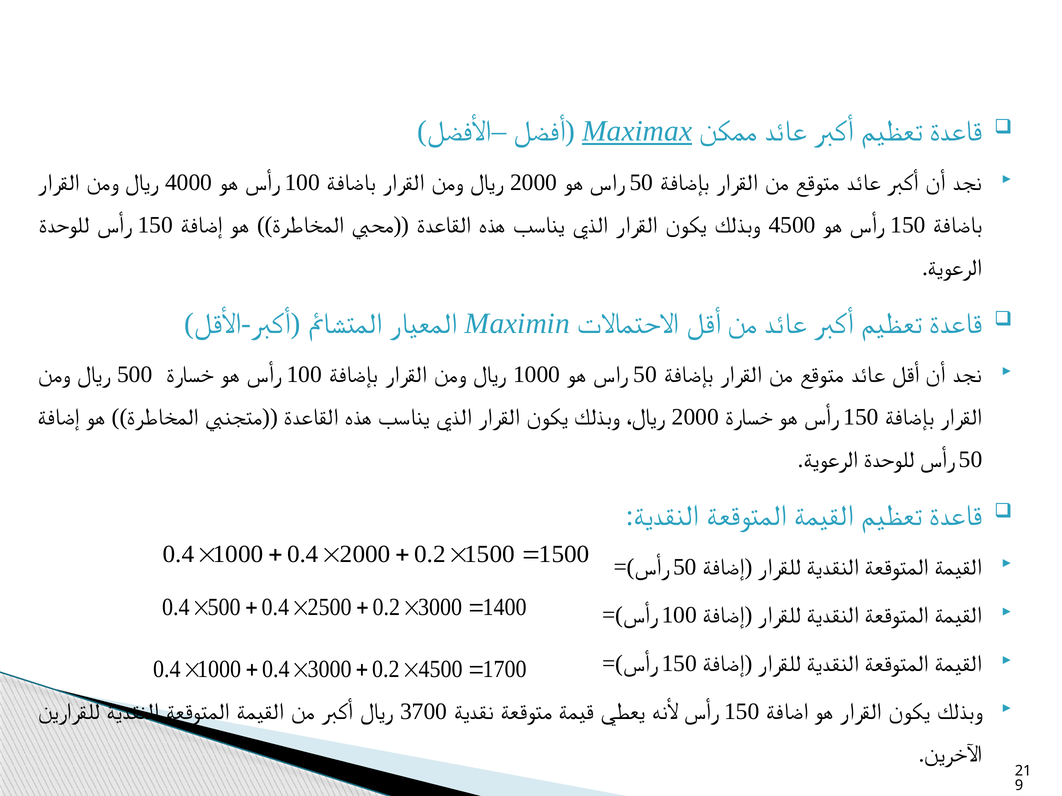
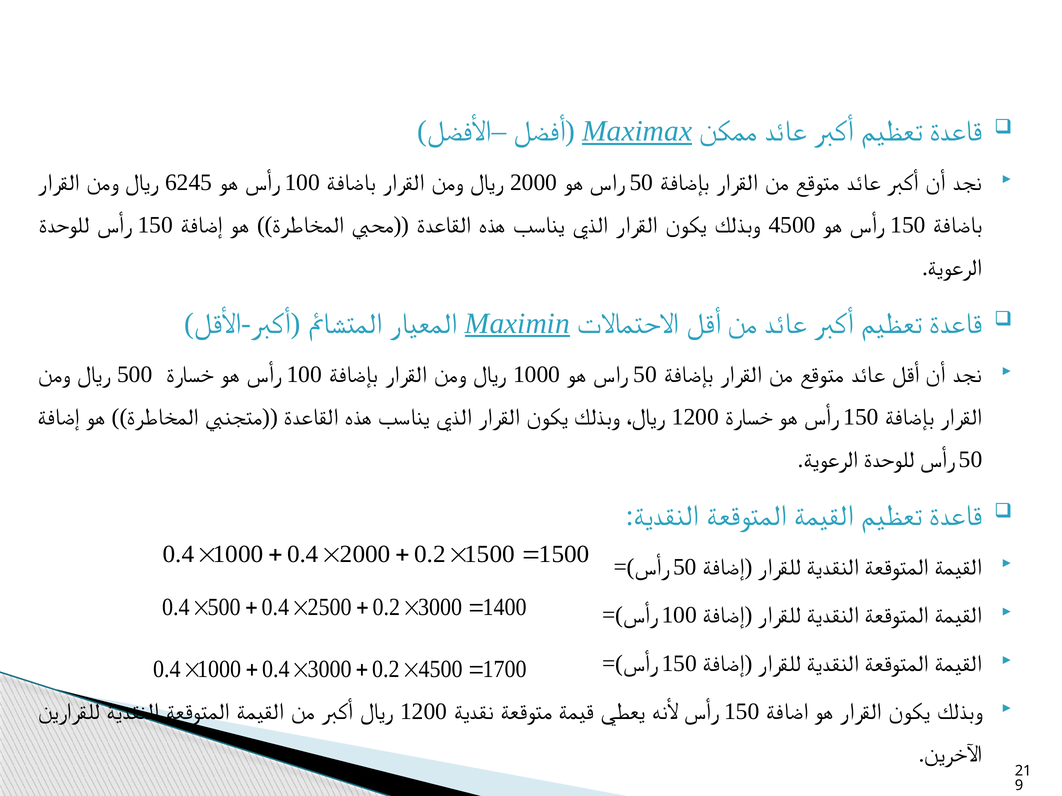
4000: 4000 -> 6245
Maximin underline: none -> present
2000 at (695, 417): 2000 -> 1200
3700 at (424, 712): 3700 -> 1200
